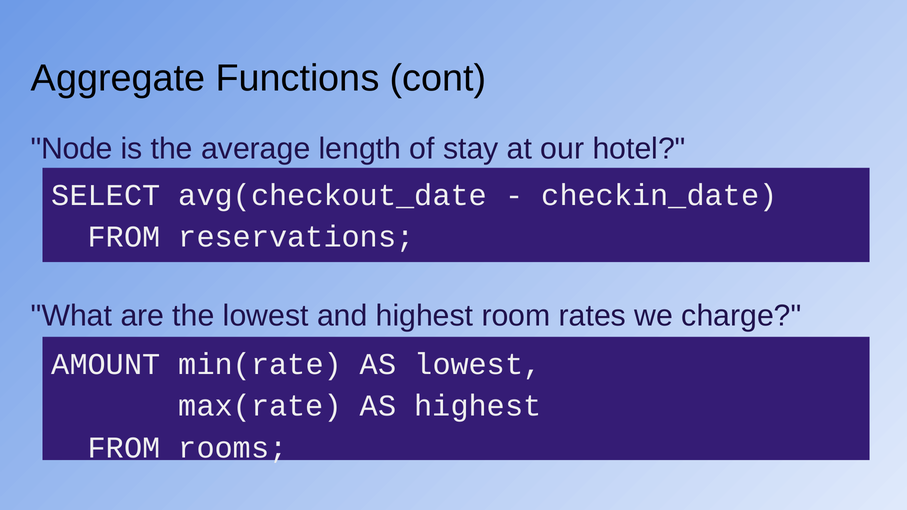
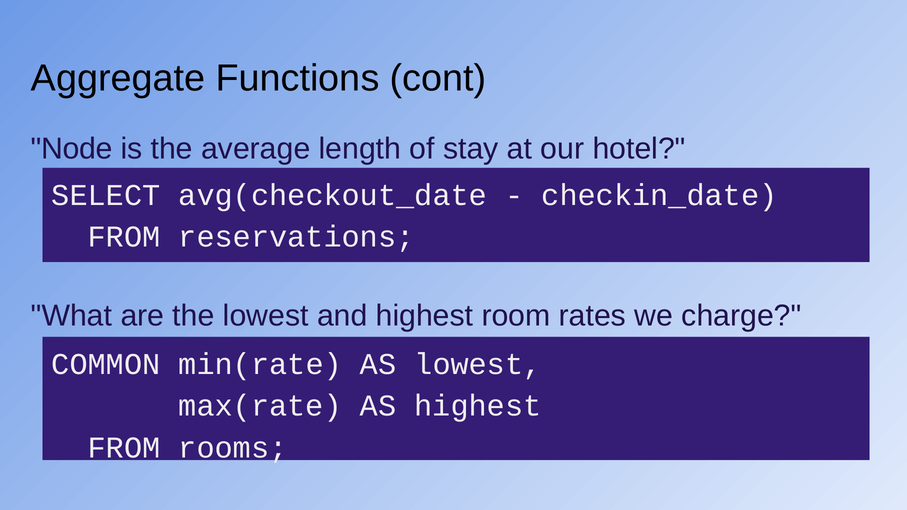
AMOUNT: AMOUNT -> COMMON
